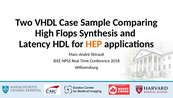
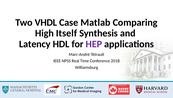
Sample: Sample -> Matlab
Flops: Flops -> Itself
HEP colour: orange -> purple
